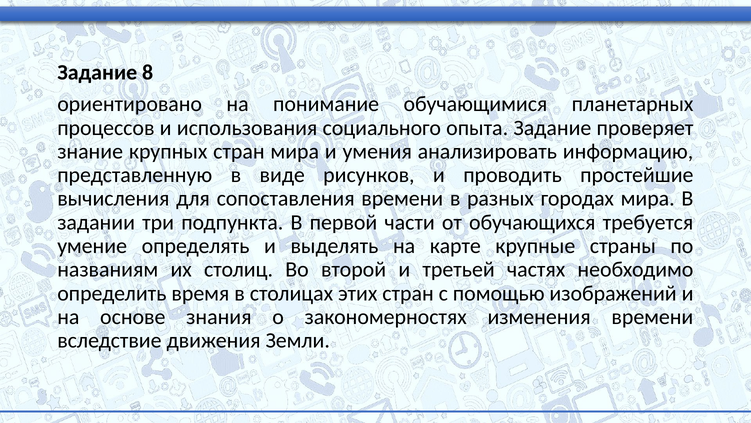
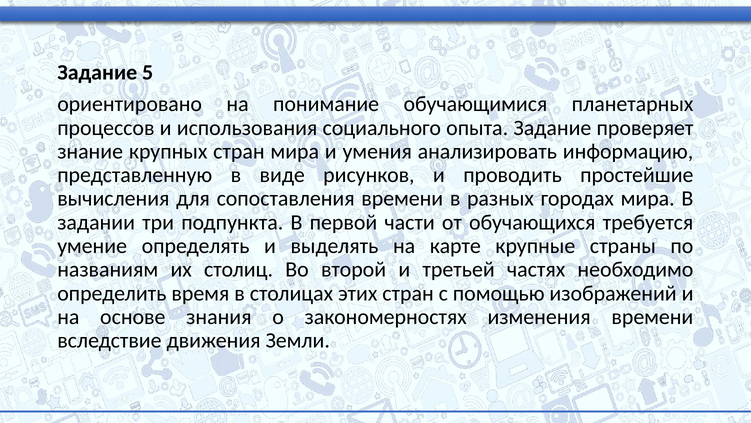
8: 8 -> 5
